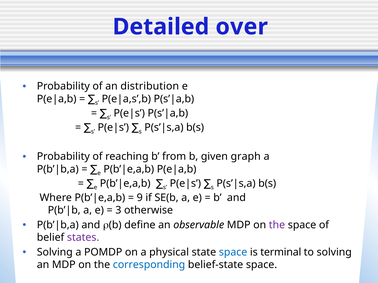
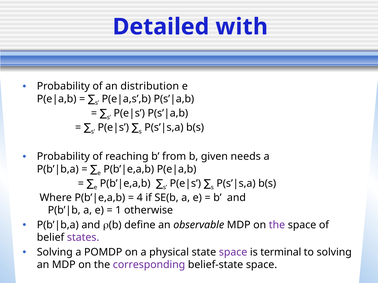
over: over -> with
graph: graph -> needs
9: 9 -> 4
3: 3 -> 1
space at (233, 253) colour: blue -> purple
corresponding colour: blue -> purple
